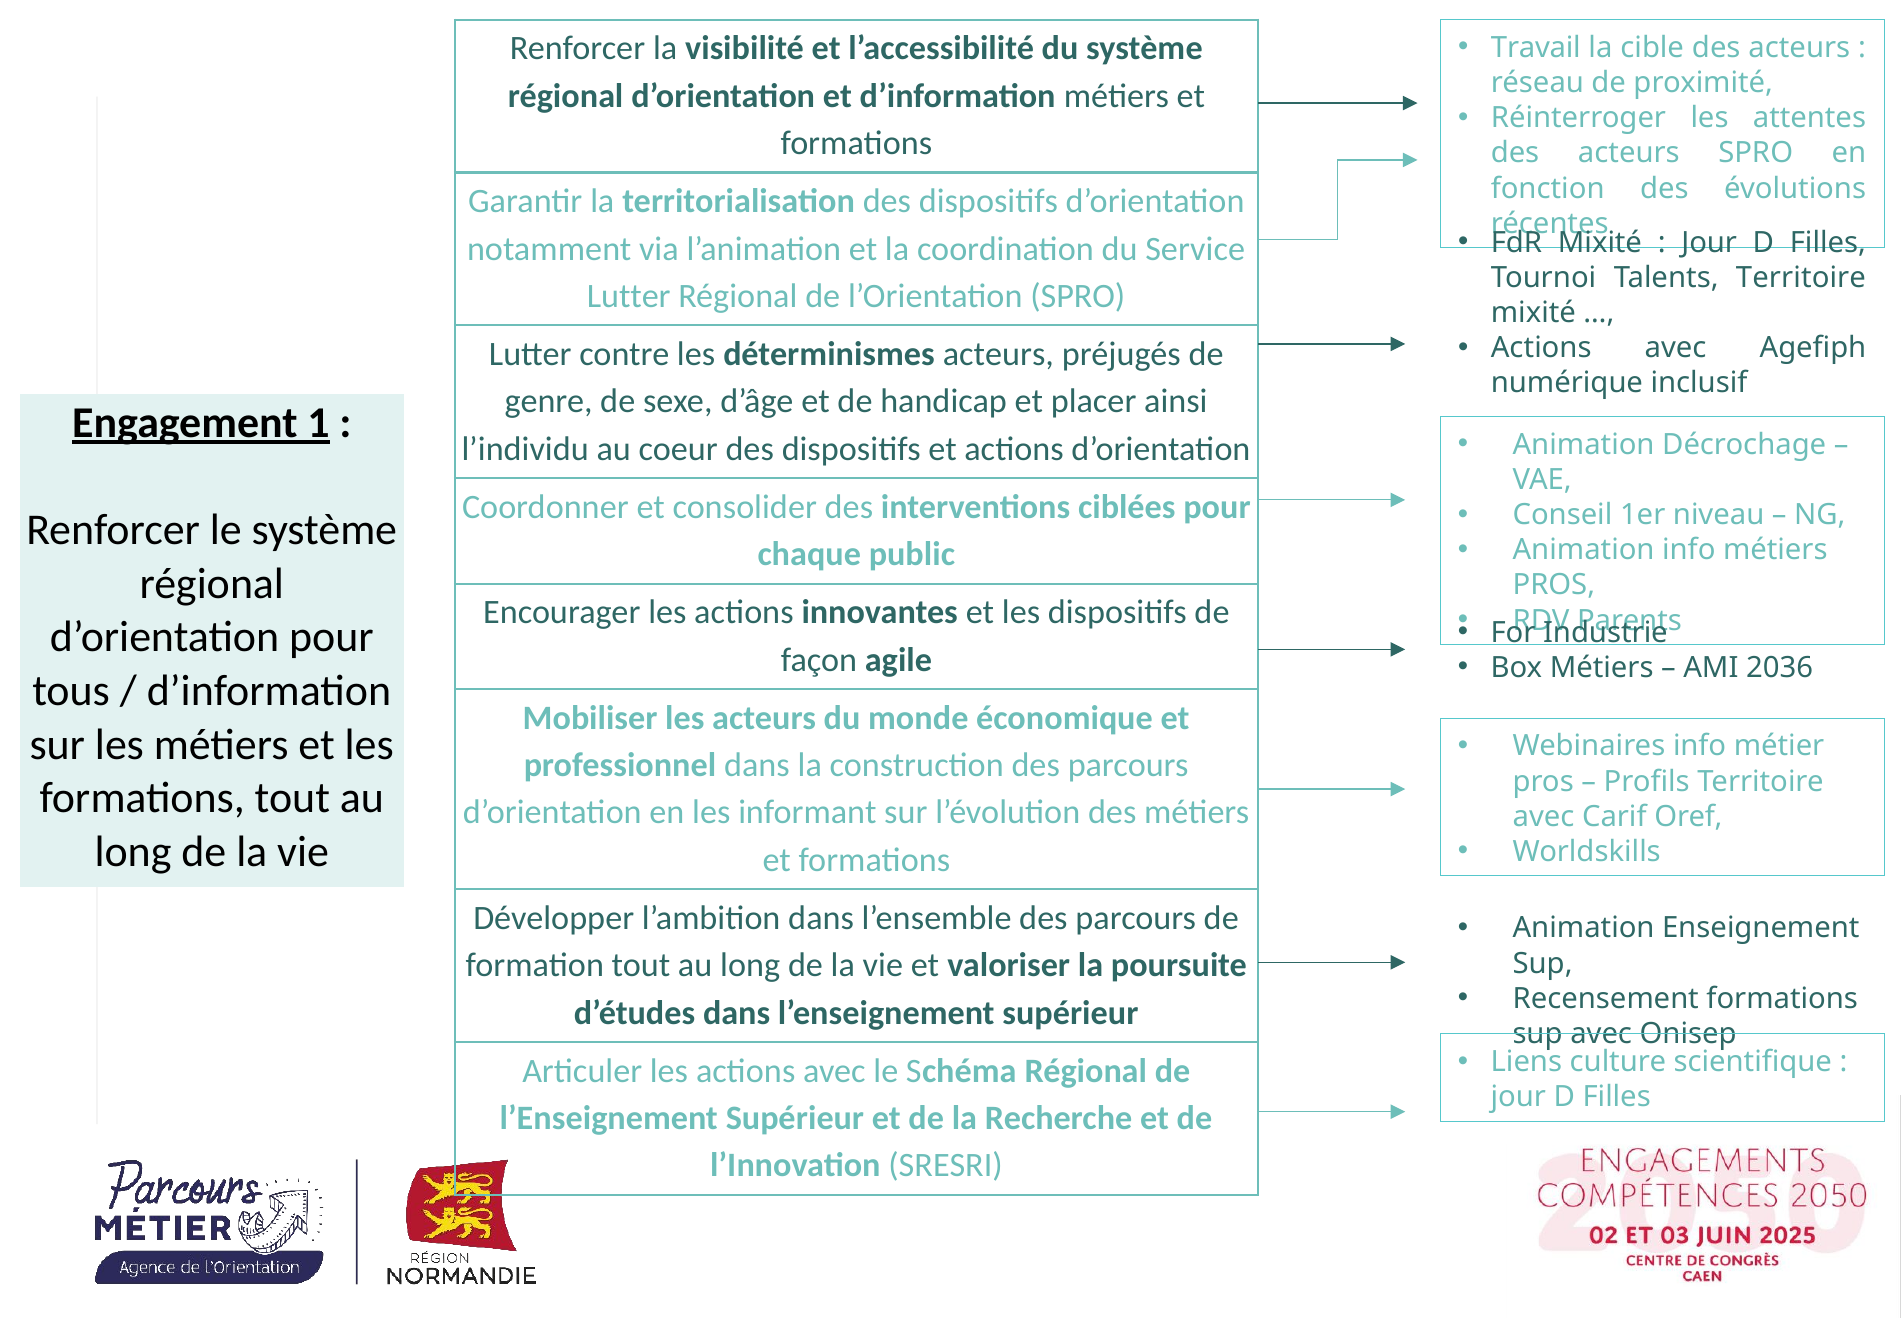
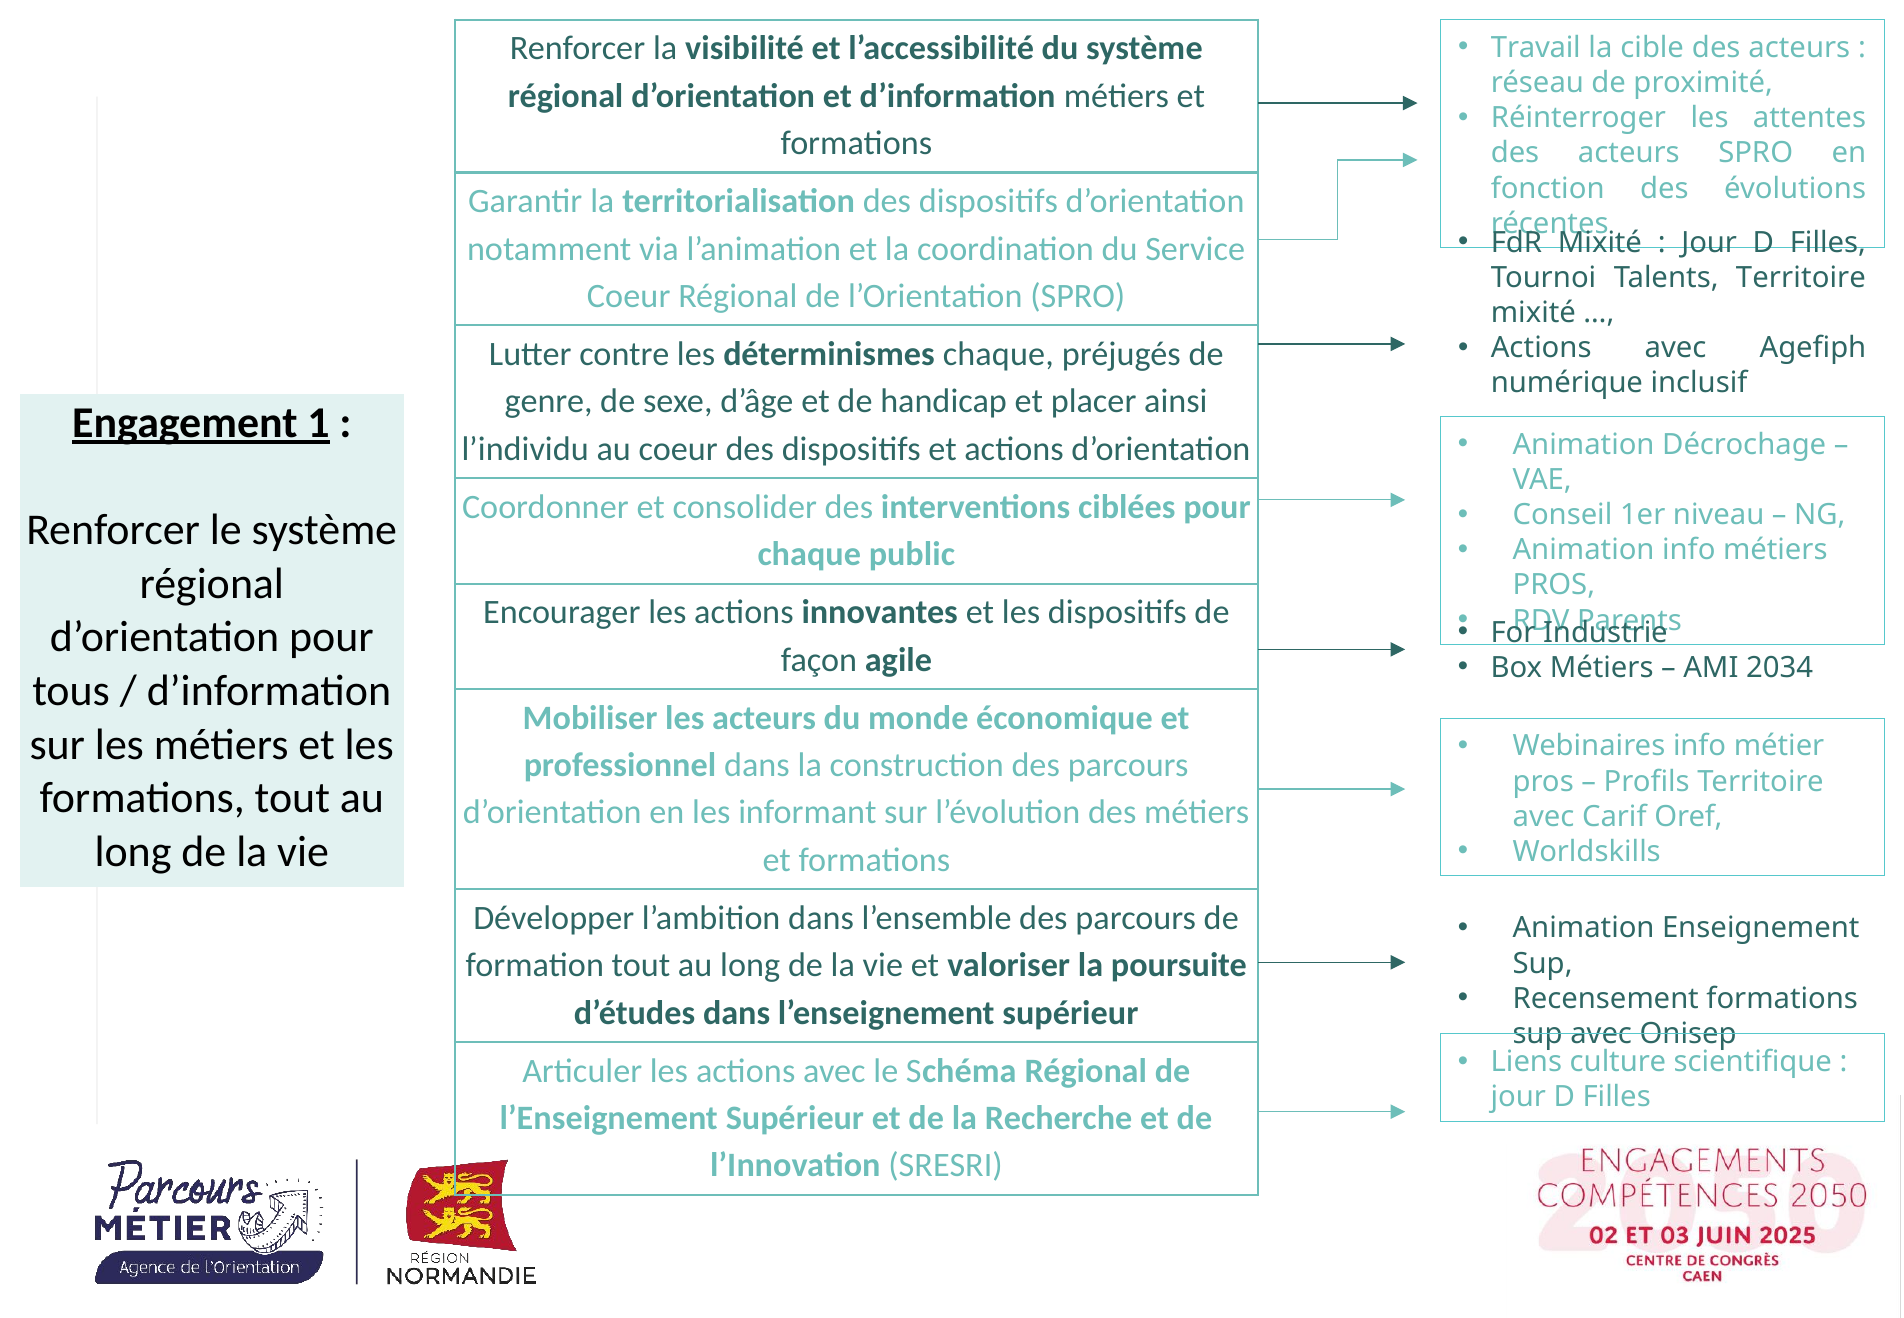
Lutter at (629, 296): Lutter -> Coeur
déterminismes acteurs: acteurs -> chaque
2036: 2036 -> 2034
